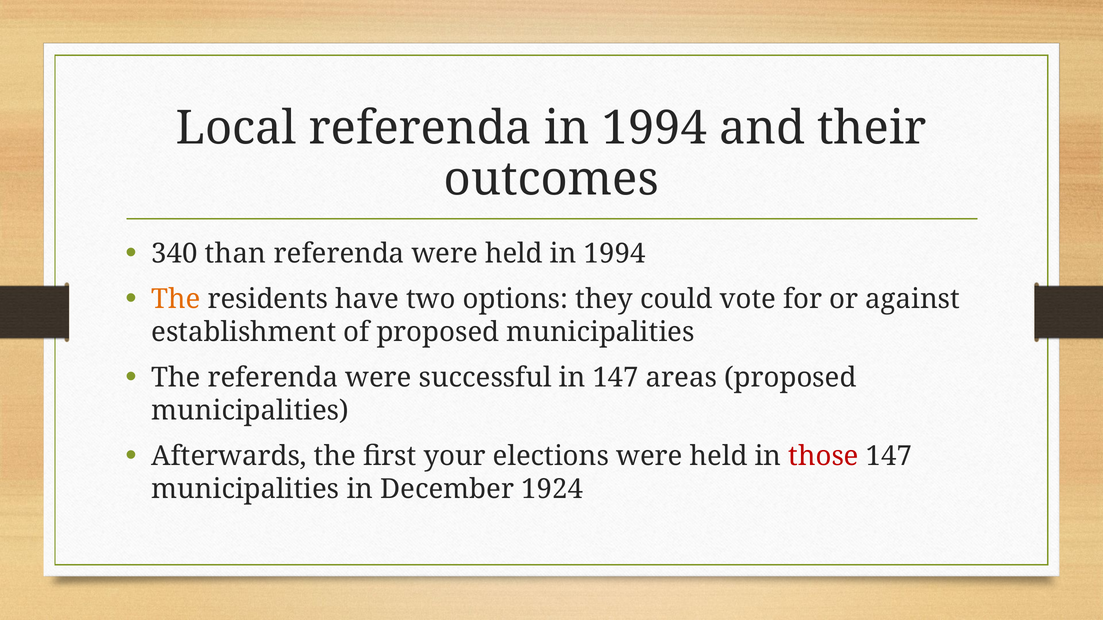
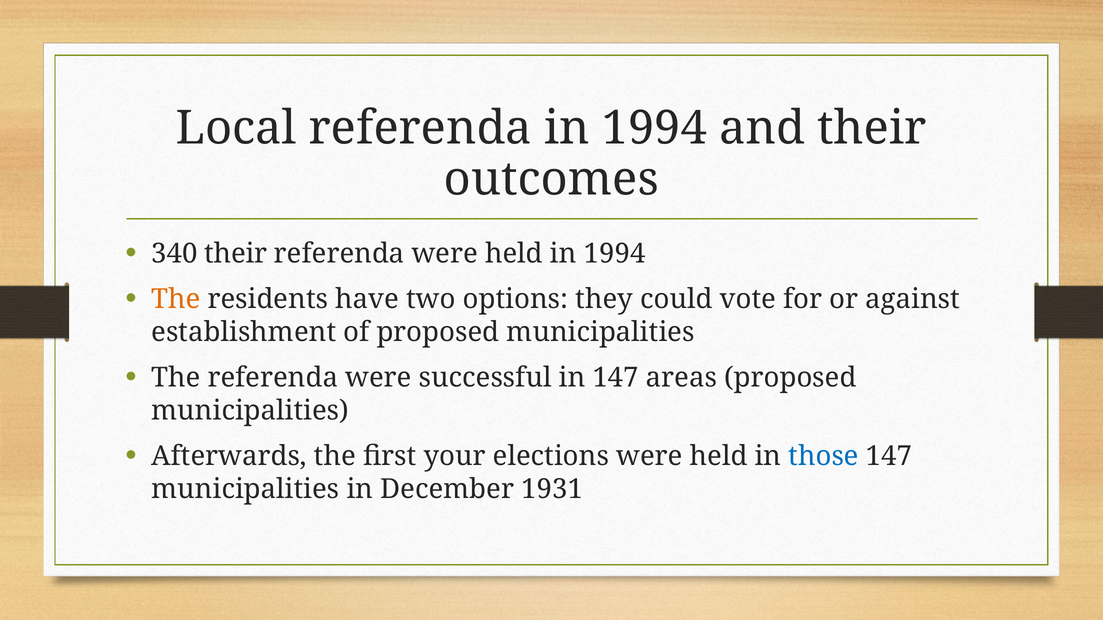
340 than: than -> their
those colour: red -> blue
1924: 1924 -> 1931
